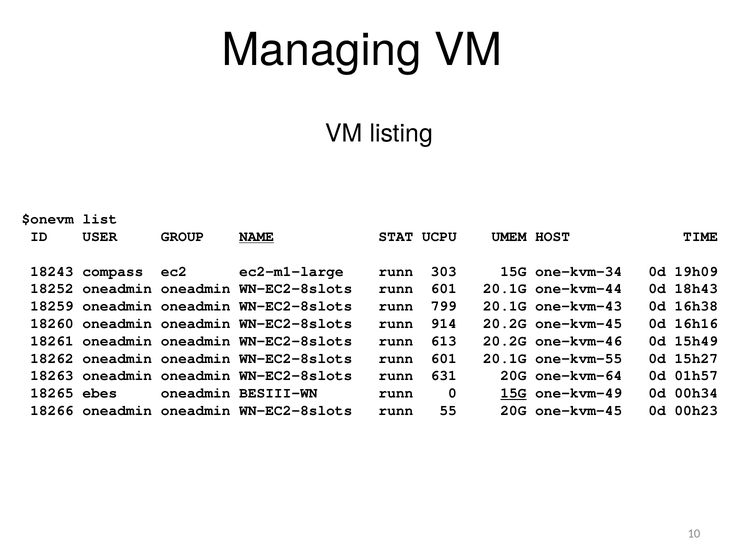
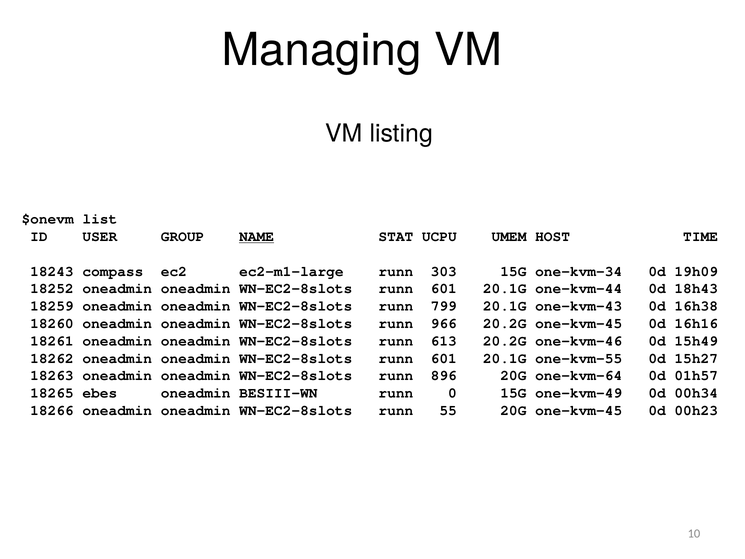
914: 914 -> 966
631: 631 -> 896
15G at (513, 393) underline: present -> none
